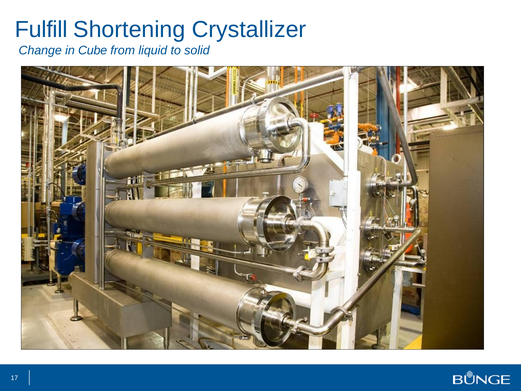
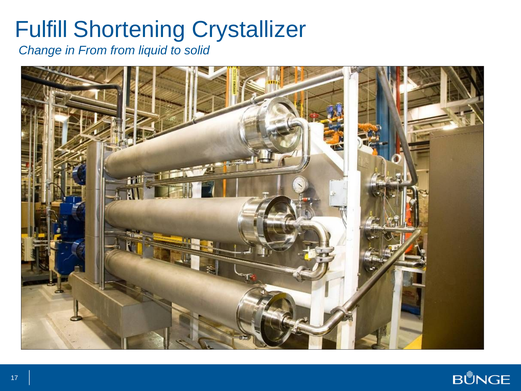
in Cube: Cube -> From
